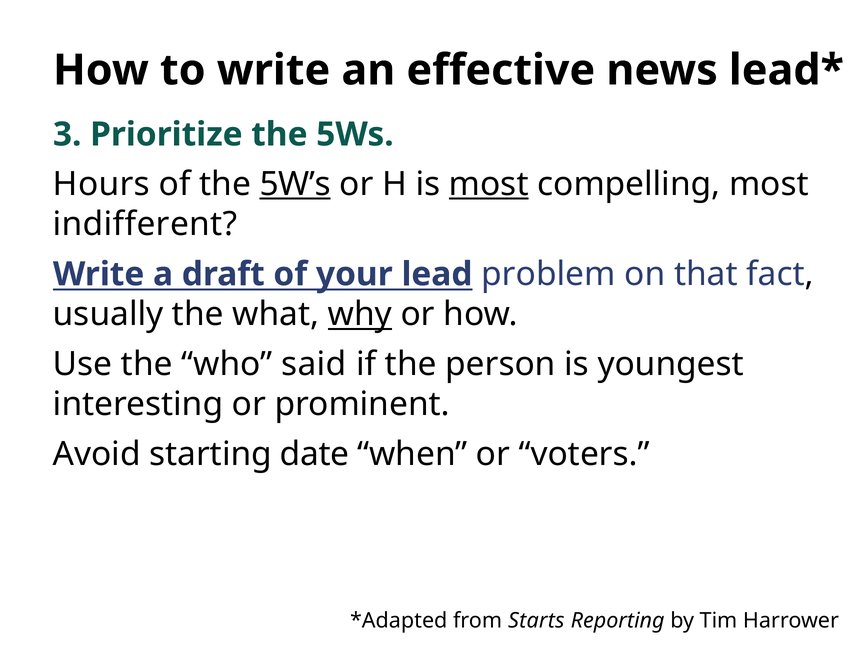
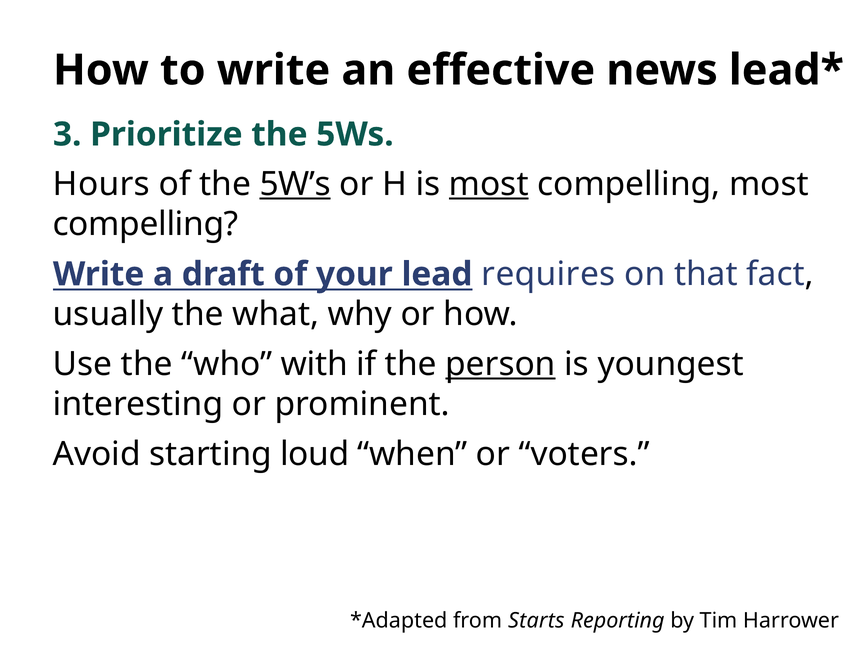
indifferent at (145, 225): indifferent -> compelling
problem: problem -> requires
why underline: present -> none
said: said -> with
person underline: none -> present
date: date -> loud
